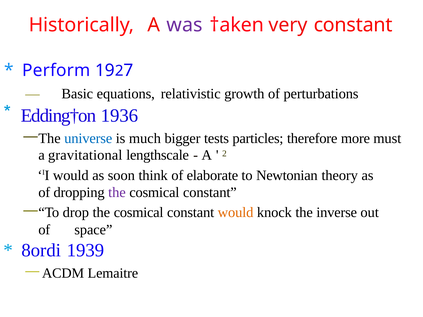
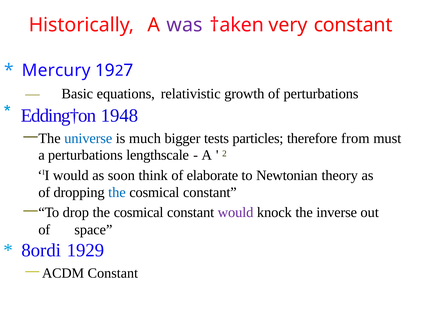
Perform: Perform -> Mercury
1936: 1936 -> 1948
more: more -> from
a gravitational: gravitational -> perturbations
the at (117, 192) colour: purple -> blue
would at (236, 213) colour: orange -> purple
1939: 1939 -> 1929
Lemaitre at (113, 273): Lemaitre -> Constant
